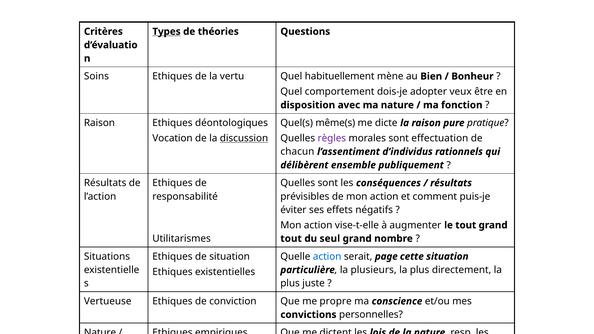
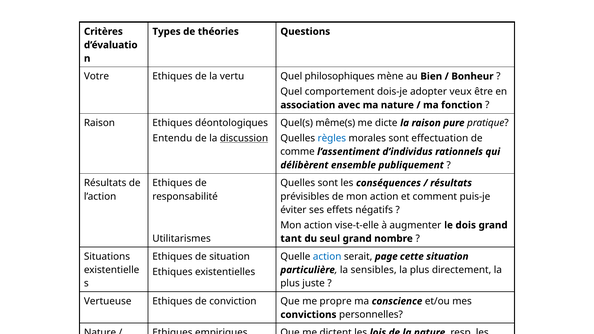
Types underline: present -> none
Soins: Soins -> Votre
habituellement: habituellement -> philosophiques
disposition: disposition -> association
Vocation: Vocation -> Entendu
règles at (332, 138) colour: purple -> blue
chacun: chacun -> comme
le tout: tout -> dois
tout at (291, 239): tout -> tant
plusieurs: plusieurs -> sensibles
